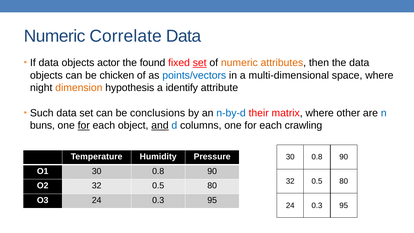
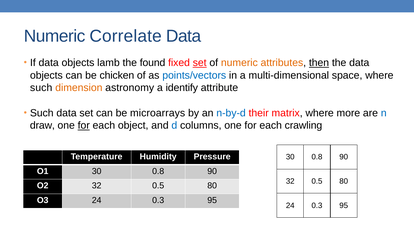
actor: actor -> lamb
then underline: none -> present
night at (41, 88): night -> such
hypothesis: hypothesis -> astronomy
conclusions: conclusions -> microarrays
other: other -> more
buns: buns -> draw
and underline: present -> none
